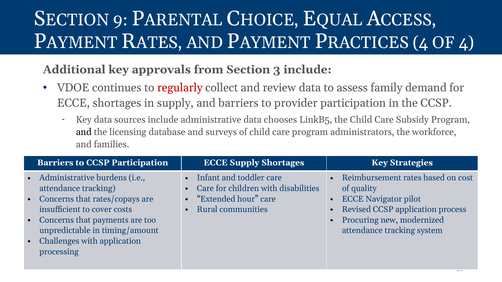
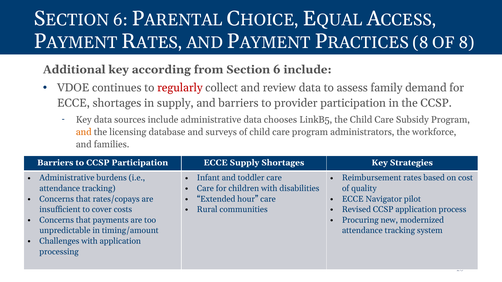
9 at (121, 20): 9 -> 6
4 at (421, 43): 4 -> 8
OF 4: 4 -> 8
approvals: approvals -> according
Section 3: 3 -> 6
and at (84, 132) colour: black -> orange
